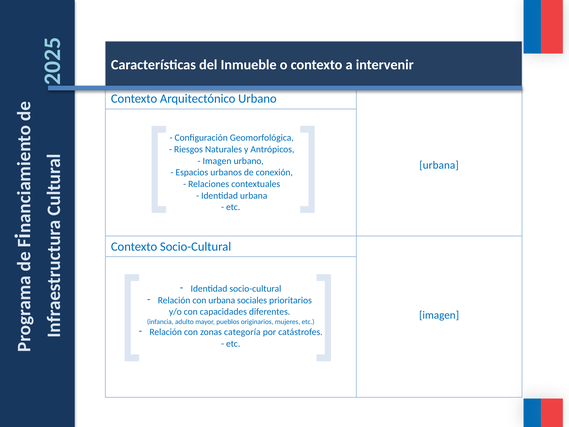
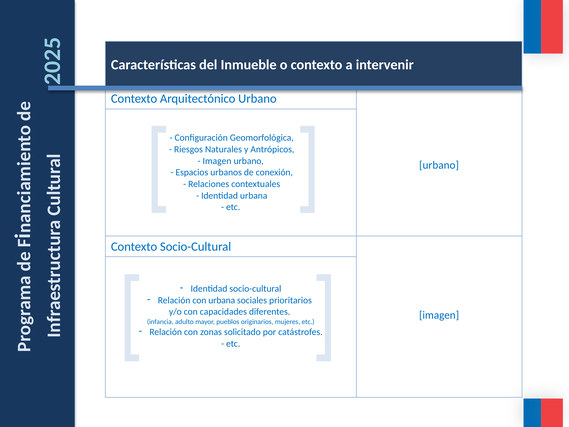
urbana at (439, 165): urbana -> urbano
categoría: categoría -> solicitado
